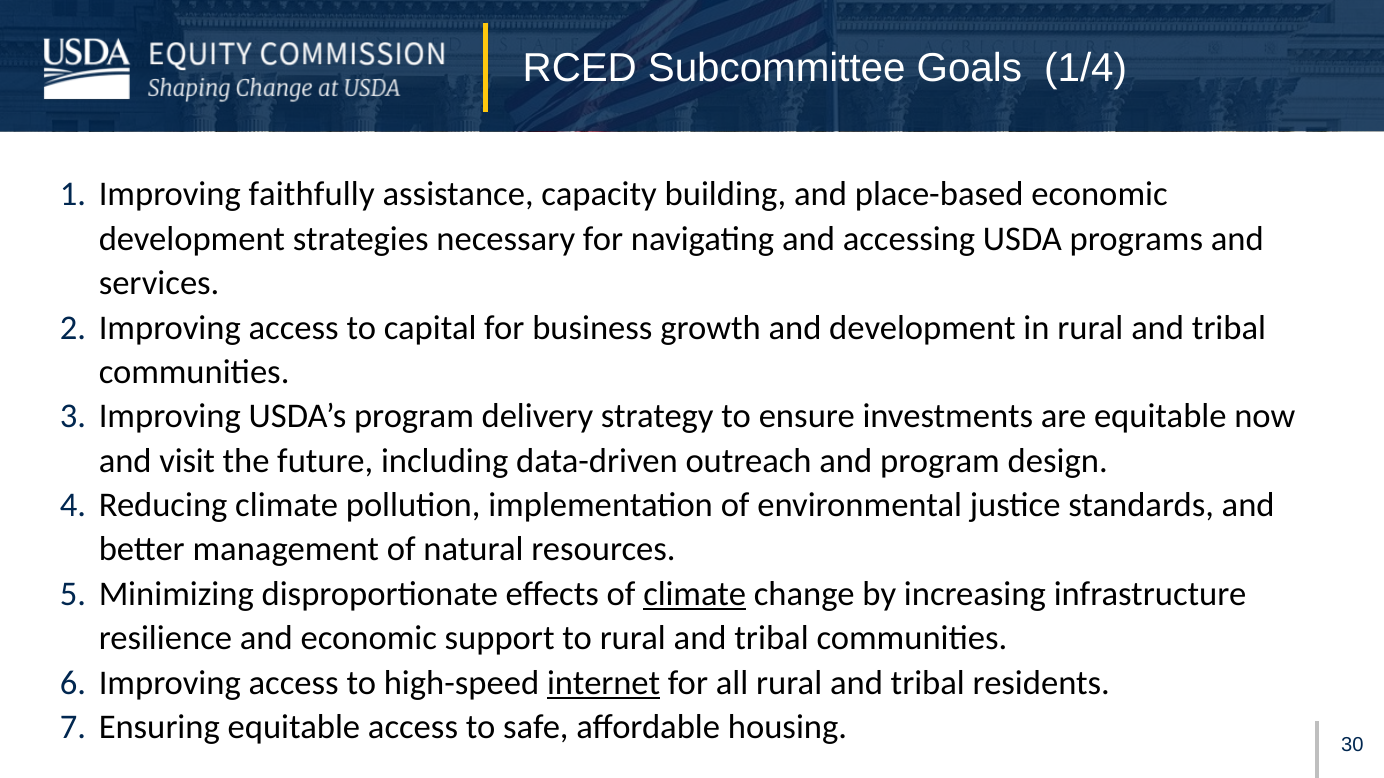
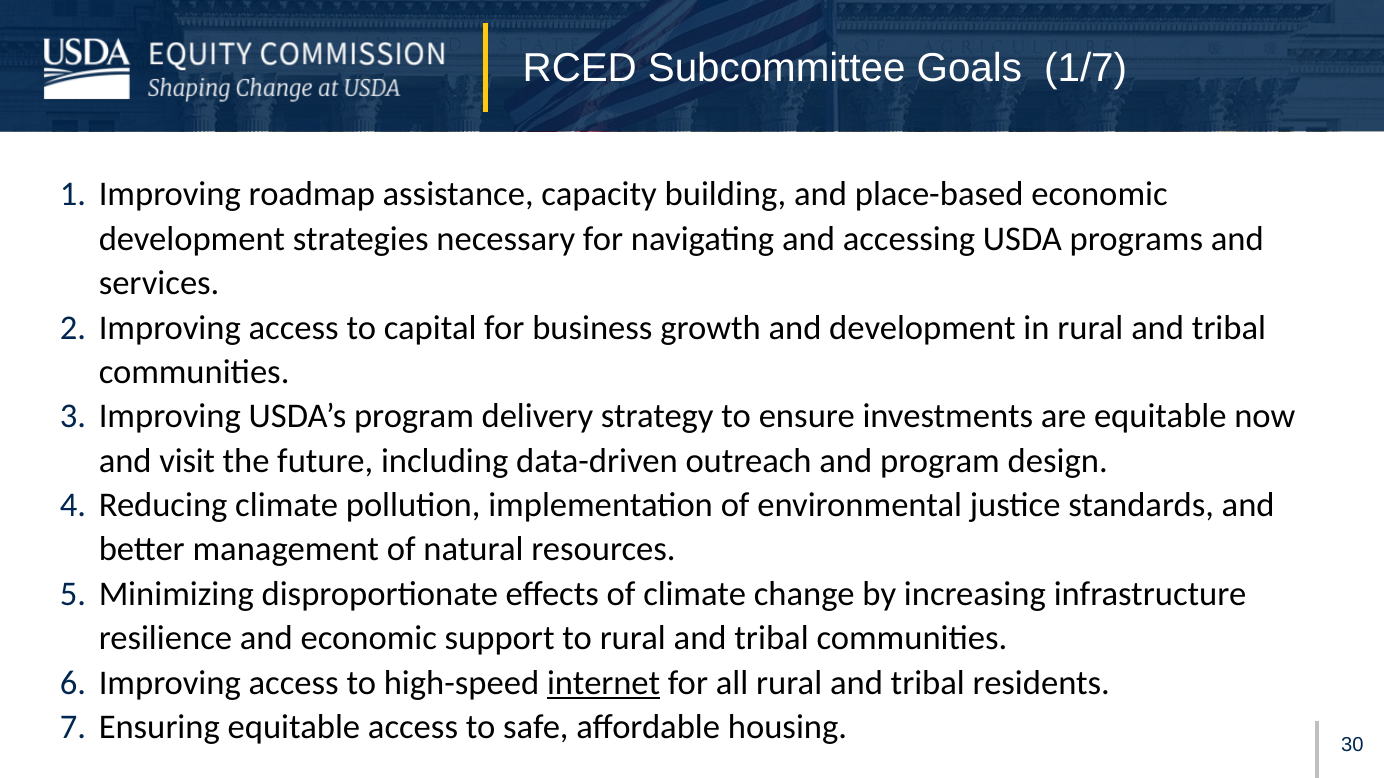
1/4: 1/4 -> 1/7
faithfully: faithfully -> roadmap
climate at (695, 594) underline: present -> none
